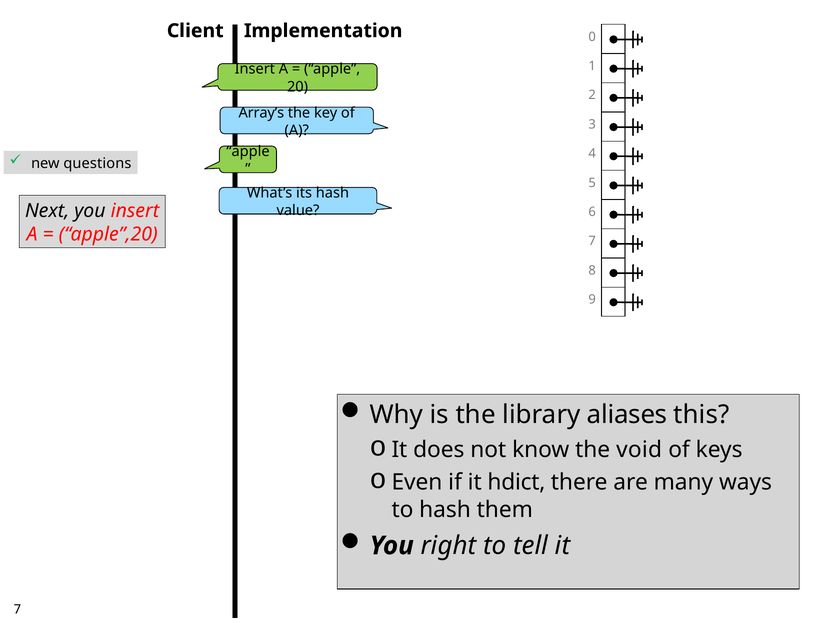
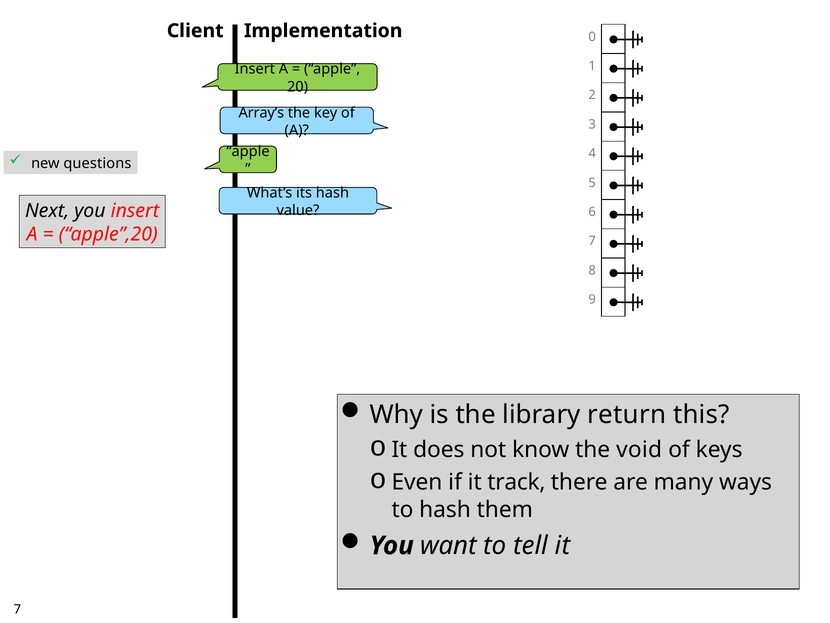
aliases: aliases -> return
hdict: hdict -> track
right: right -> want
